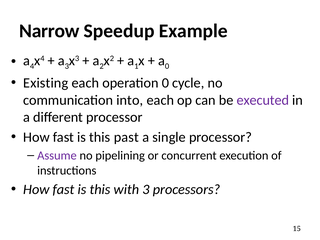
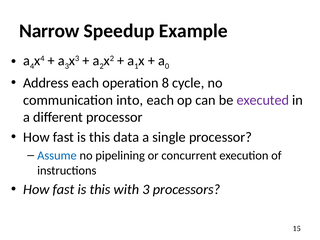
Existing: Existing -> Address
operation 0: 0 -> 8
past: past -> data
Assume colour: purple -> blue
